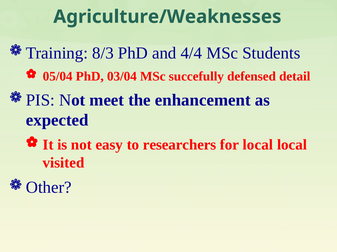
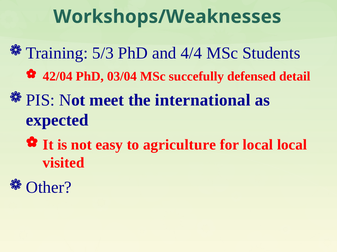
Agriculture/Weaknesses: Agriculture/Weaknesses -> Workshops/Weaknesses
8/3: 8/3 -> 5/3
05/04: 05/04 -> 42/04
enhancement: enhancement -> international
researchers: researchers -> agriculture
